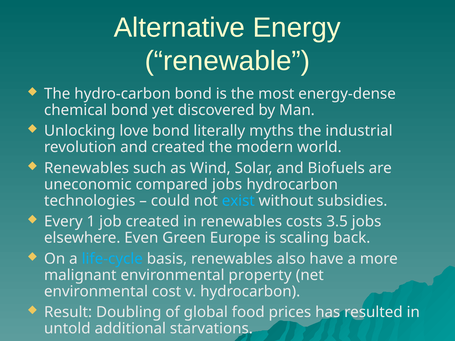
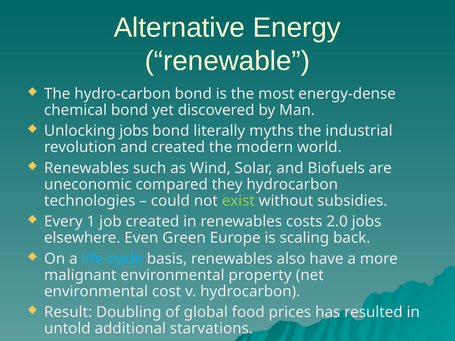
Unlocking love: love -> jobs
compared jobs: jobs -> they
exist colour: light blue -> light green
3.5: 3.5 -> 2.0
